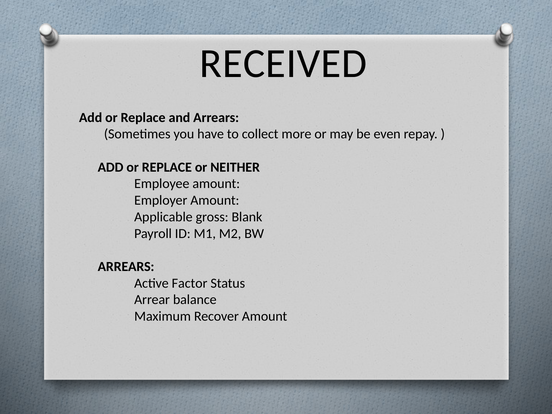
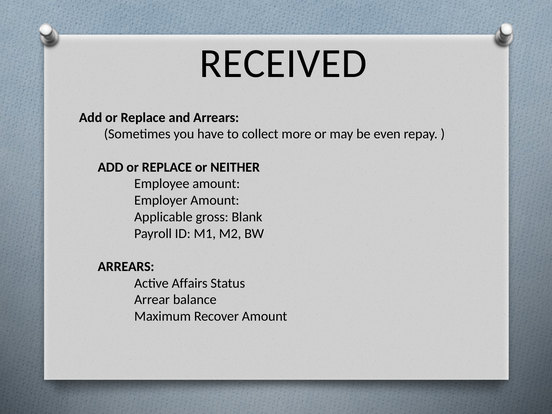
Factor: Factor -> Affairs
